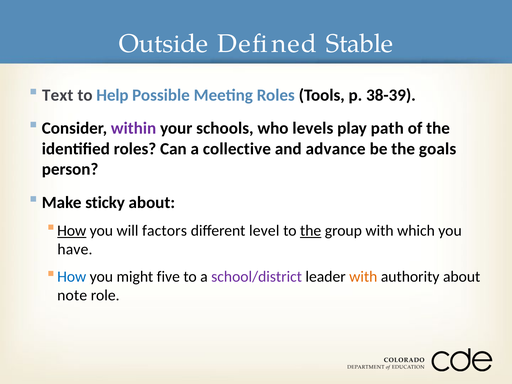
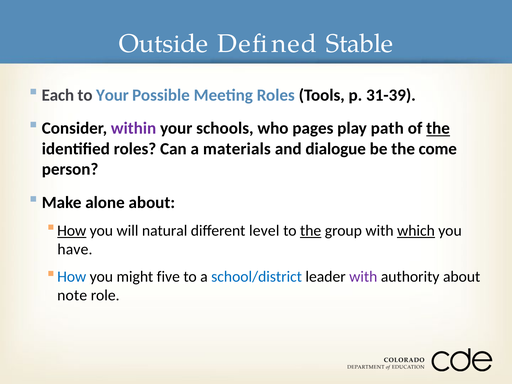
Text: Text -> Each
to Help: Help -> Your
38-39: 38-39 -> 31-39
levels: levels -> pages
the at (438, 128) underline: none -> present
collective: collective -> materials
advance: advance -> dialogue
goals: goals -> come
sticky: sticky -> alone
factors: factors -> natural
which underline: none -> present
school/district colour: purple -> blue
with at (363, 277) colour: orange -> purple
